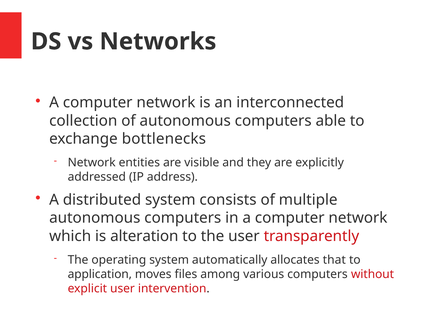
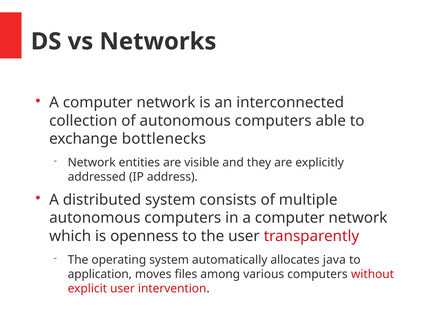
alteration: alteration -> openness
that: that -> java
